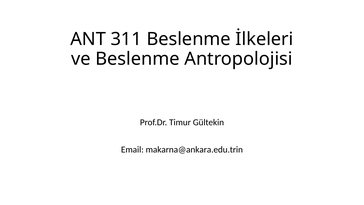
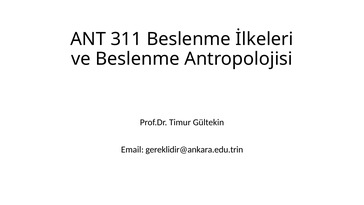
makarna@ankara.edu.trin: makarna@ankara.edu.trin -> gereklidir@ankara.edu.trin
